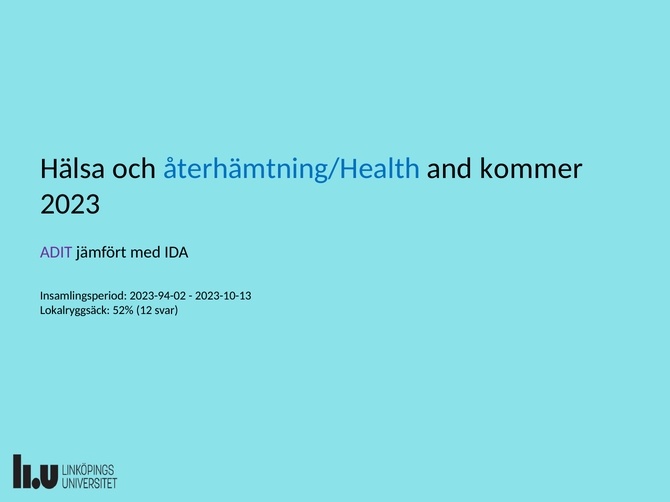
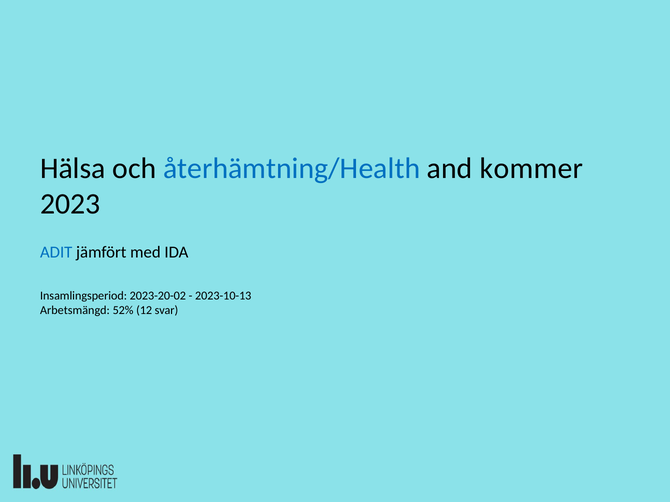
ADIT colour: purple -> blue
2023-94-02: 2023-94-02 -> 2023-20-02
Lokalryggsäck: Lokalryggsäck -> Arbetsmängd
